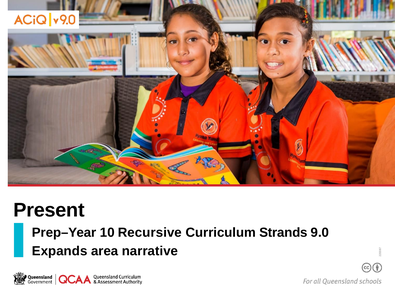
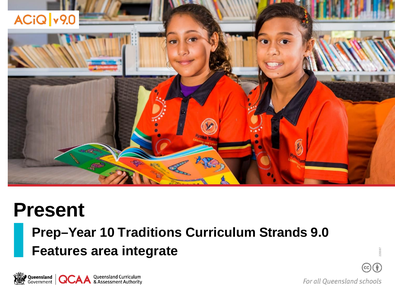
Recursive: Recursive -> Traditions
Expands: Expands -> Features
narrative: narrative -> integrate
